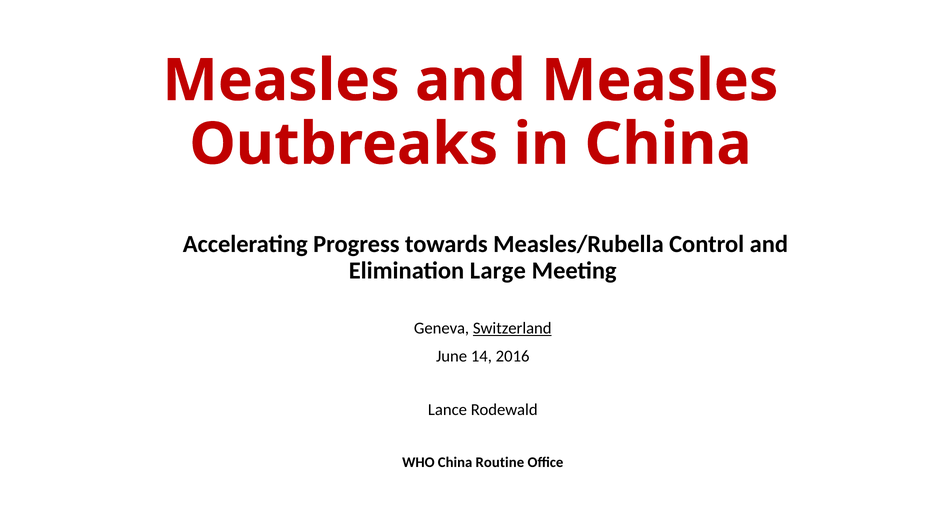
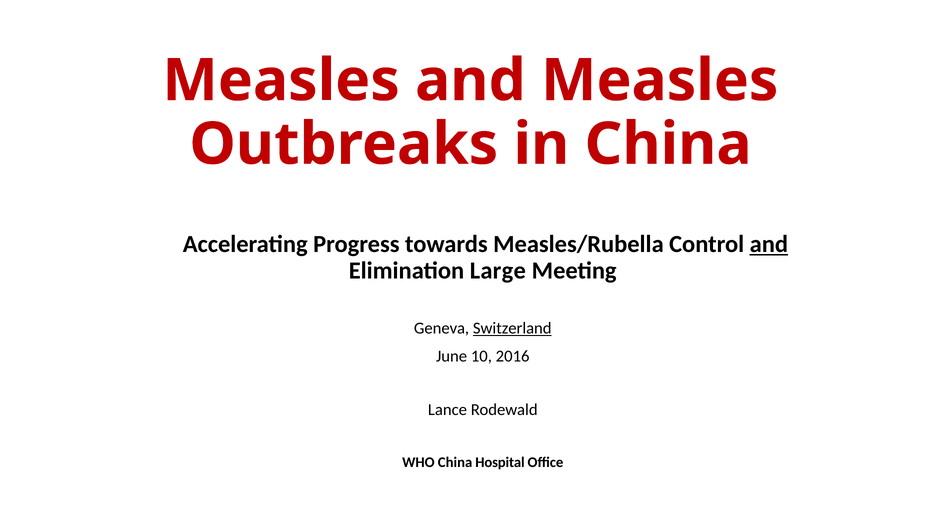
and at (769, 244) underline: none -> present
14: 14 -> 10
Routine: Routine -> Hospital
